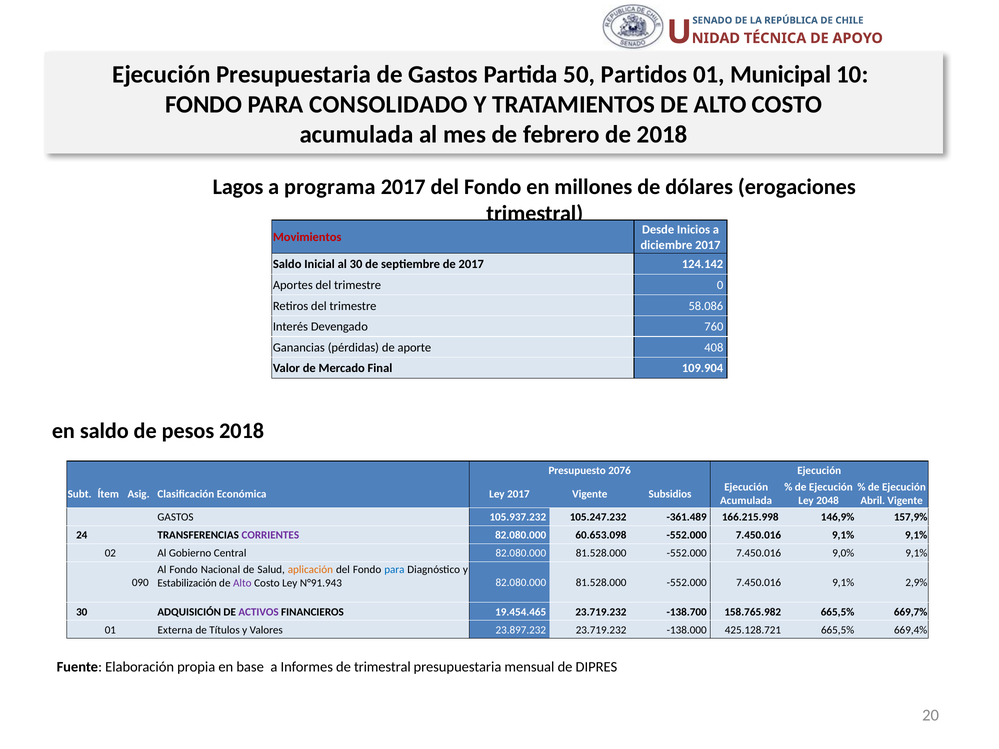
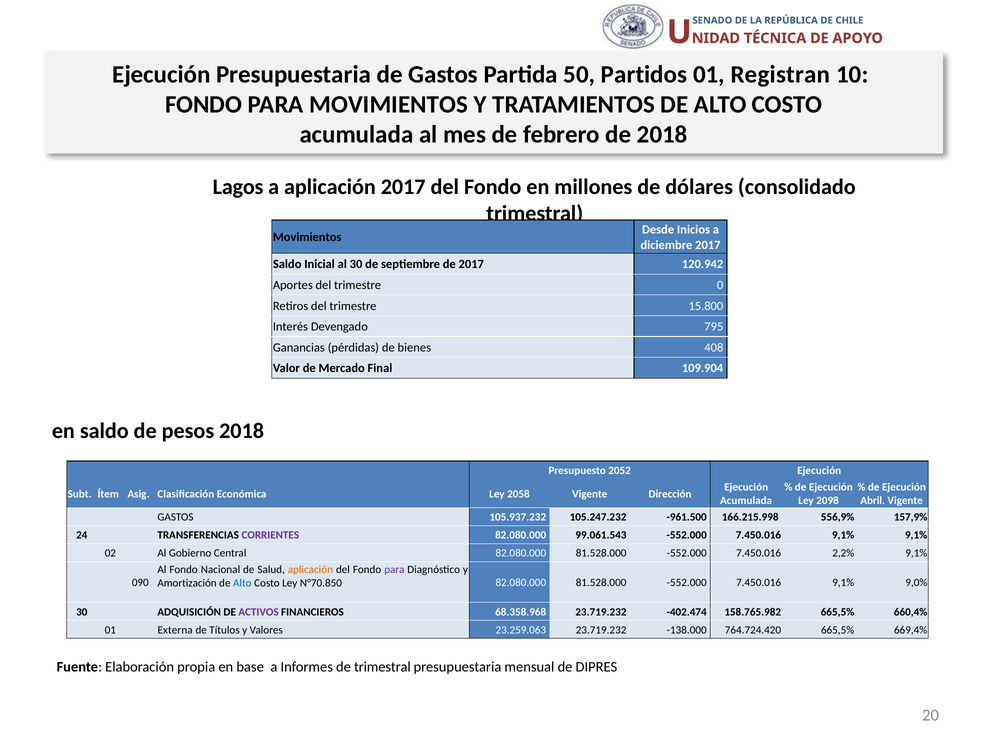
Municipal: Municipal -> Registran
PARA CONSOLIDADO: CONSOLIDADO -> MOVIMIENTOS
a programa: programa -> aplicación
erogaciones: erogaciones -> consolidado
Movimientos at (307, 237) colour: red -> black
124.142: 124.142 -> 120.942
58.086: 58.086 -> 15.800
760: 760 -> 795
aporte: aporte -> bienes
2076: 2076 -> 2052
Ley 2017: 2017 -> 2058
Subsidios: Subsidios -> Dirección
2048: 2048 -> 2098
-361.489: -361.489 -> -961.500
146,9%: 146,9% -> 556,9%
60.653.098: 60.653.098 -> 99.061.543
9,0%: 9,0% -> 2,2%
para at (394, 570) colour: blue -> purple
Estabilización: Estabilización -> Amortización
Alto at (242, 583) colour: purple -> blue
N°91.943: N°91.943 -> N°70.850
2,9%: 2,9% -> 9,0%
19.454.465: 19.454.465 -> 68.358.968
-138.700: -138.700 -> -402.474
669,7%: 669,7% -> 660,4%
23.897.232: 23.897.232 -> 23.259.063
425.128.721: 425.128.721 -> 764.724.420
